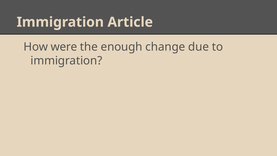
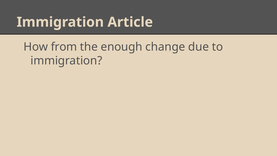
were: were -> from
